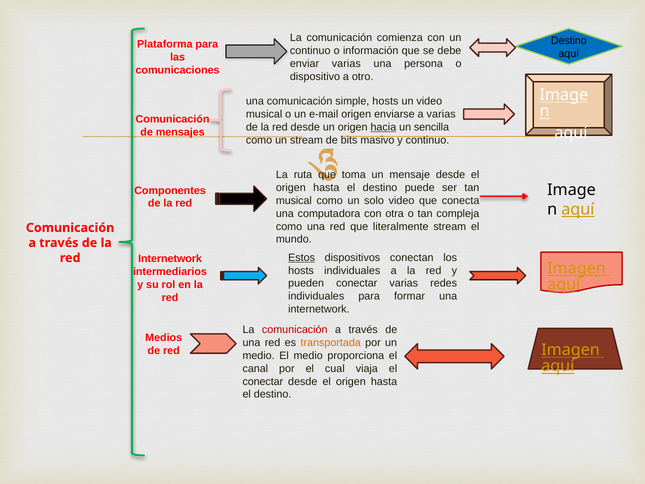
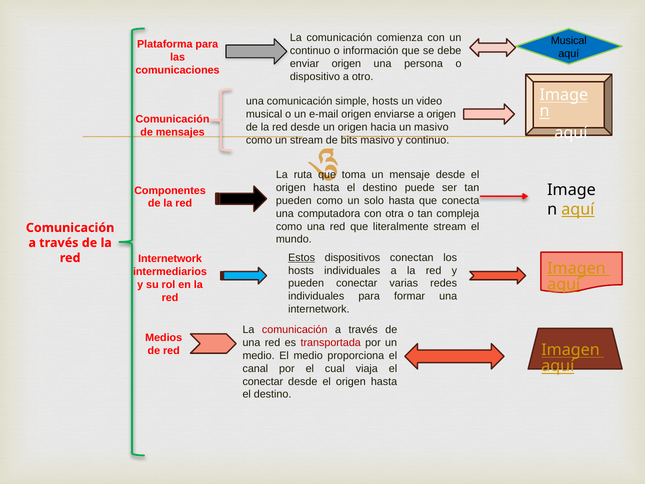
Destino at (569, 41): Destino -> Musical
enviar varias: varias -> origen
a varias: varias -> origen
hacia underline: present -> none
un sencilla: sencilla -> masivo
musical at (294, 201): musical -> pueden
solo video: video -> hasta
transportada colour: orange -> red
